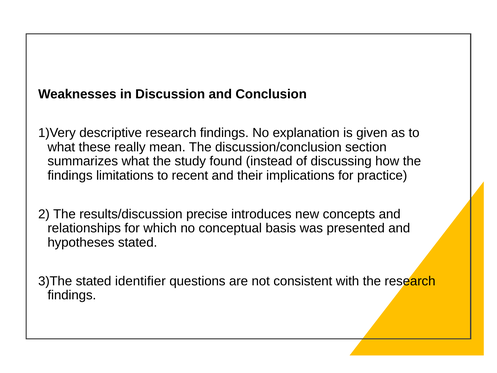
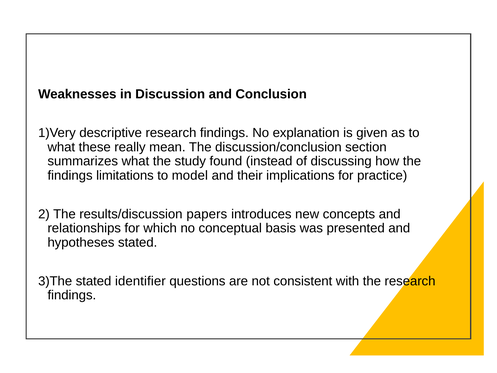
recent: recent -> model
precise: precise -> papers
